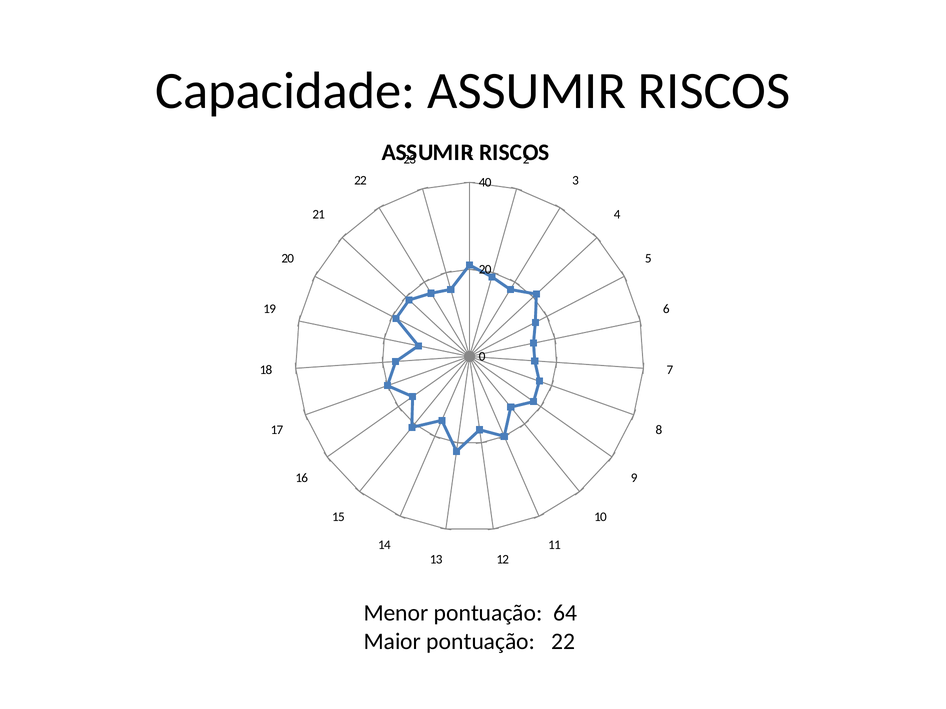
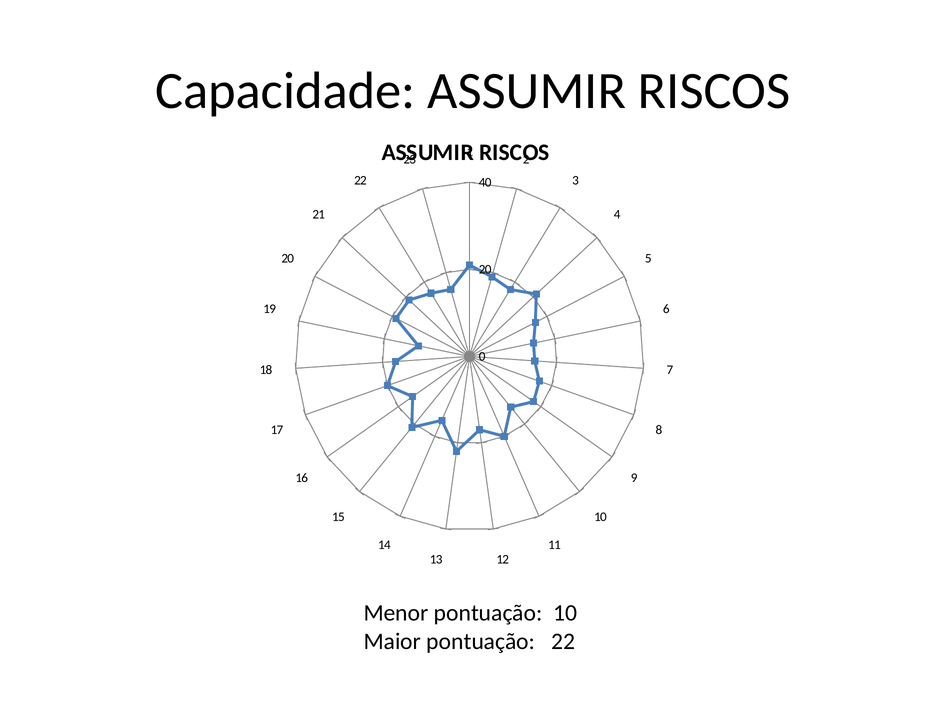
pontuação 64: 64 -> 10
